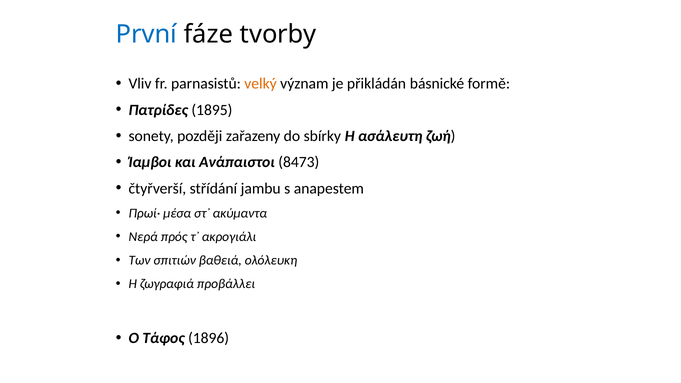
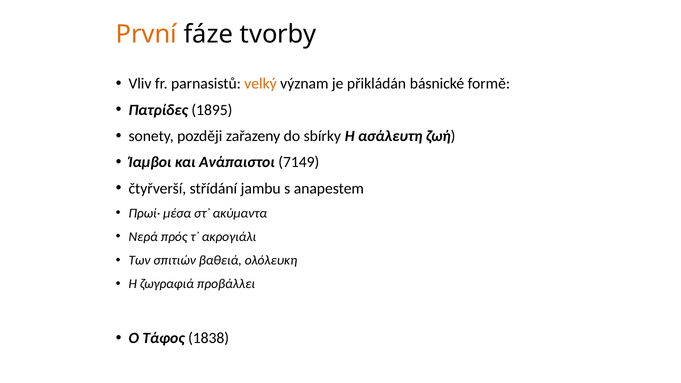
První colour: blue -> orange
8473: 8473 -> 7149
1896: 1896 -> 1838
